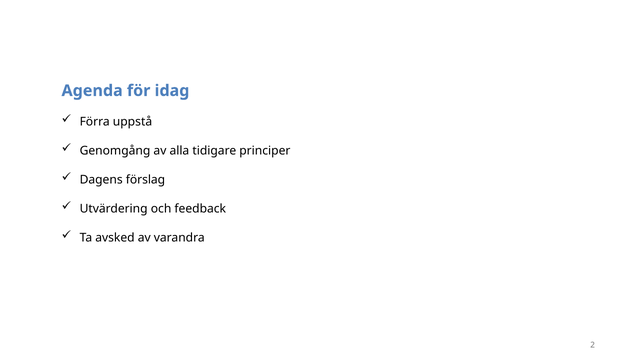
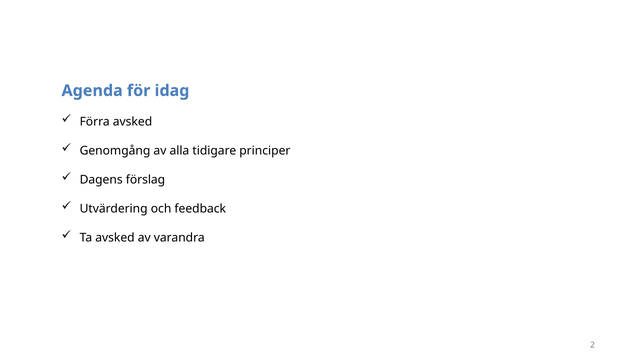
Förra uppstå: uppstå -> avsked
